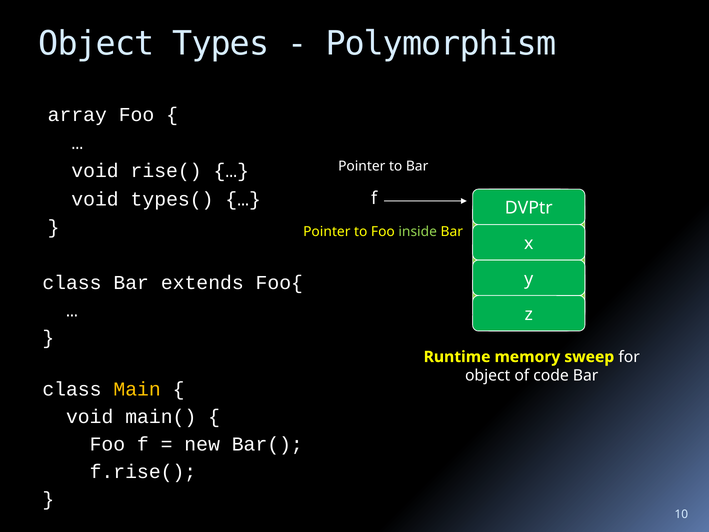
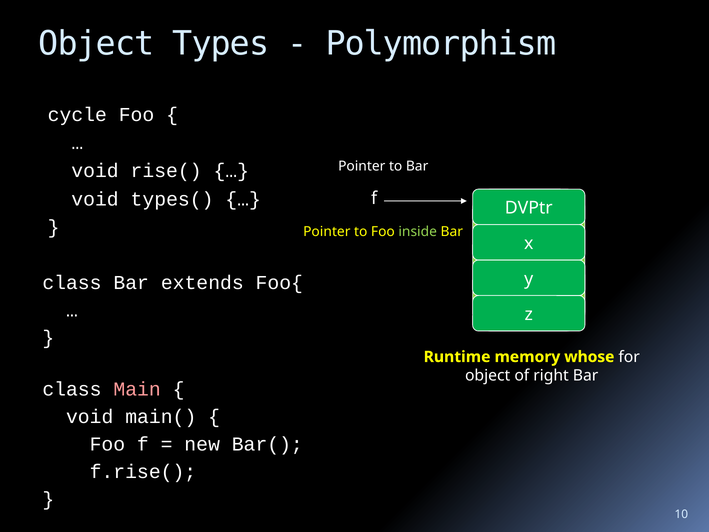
array: array -> cycle
sweep: sweep -> whose
code: code -> right
Main colour: yellow -> pink
